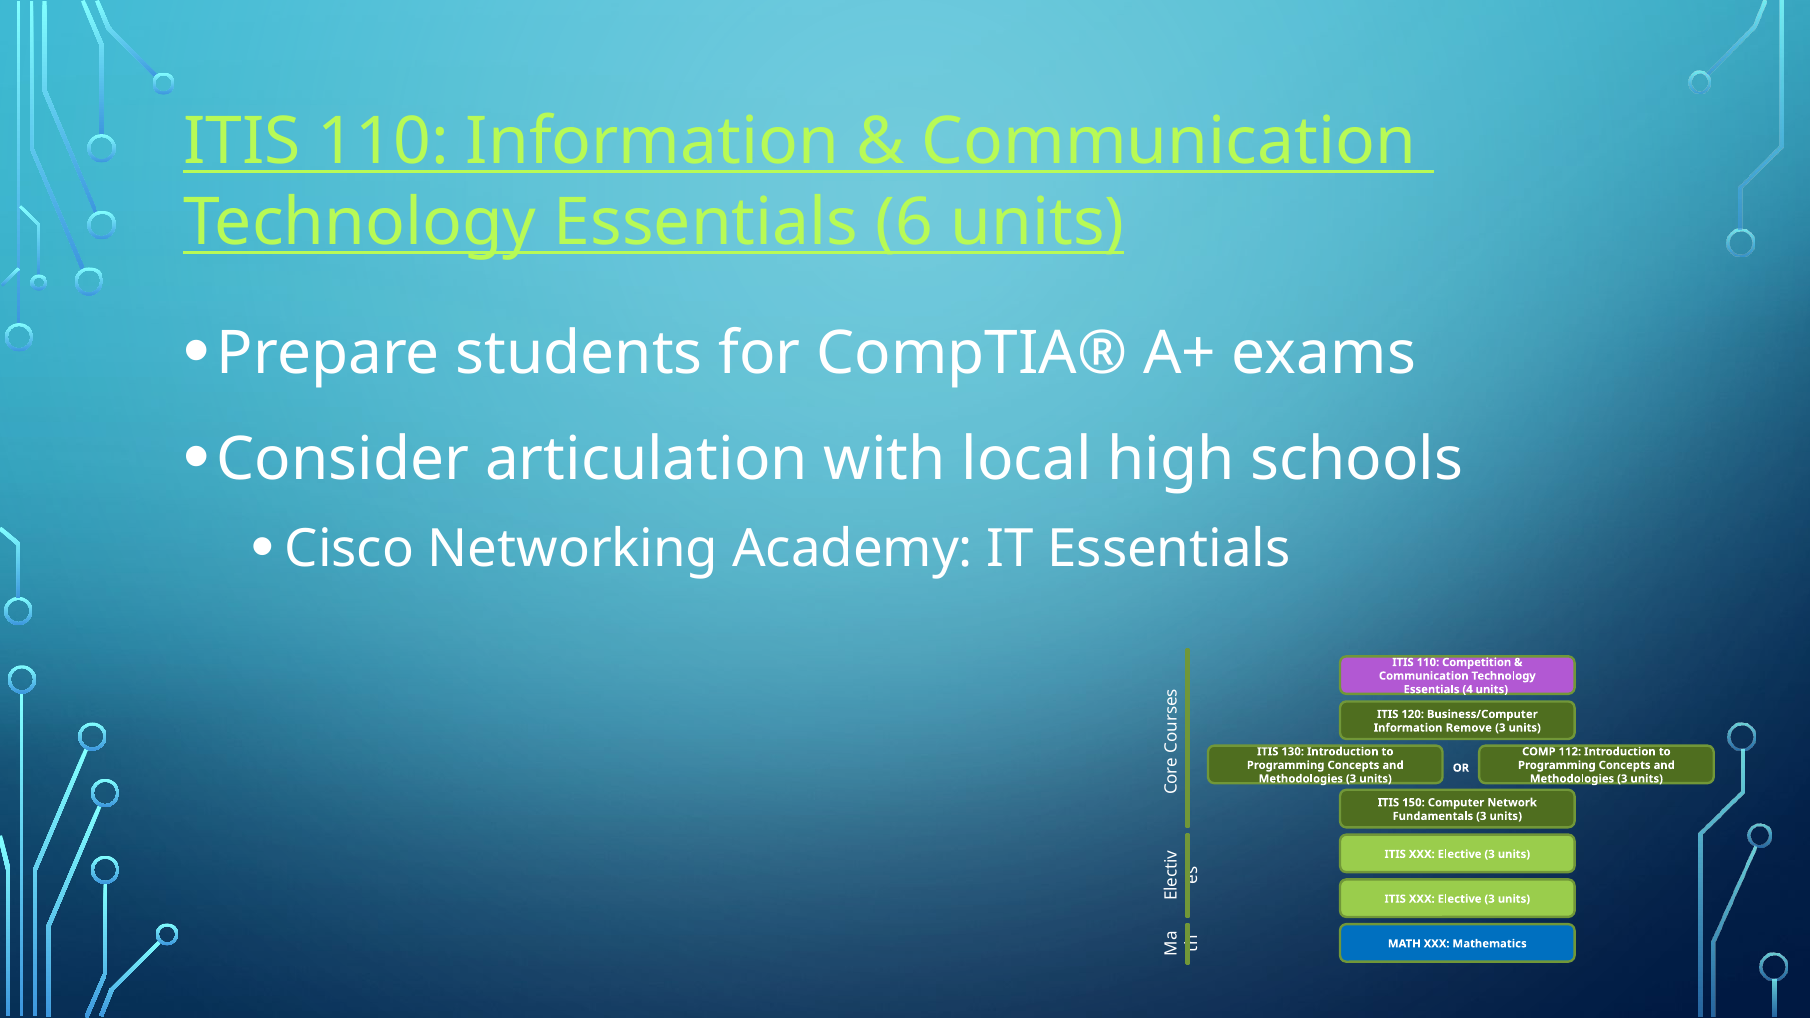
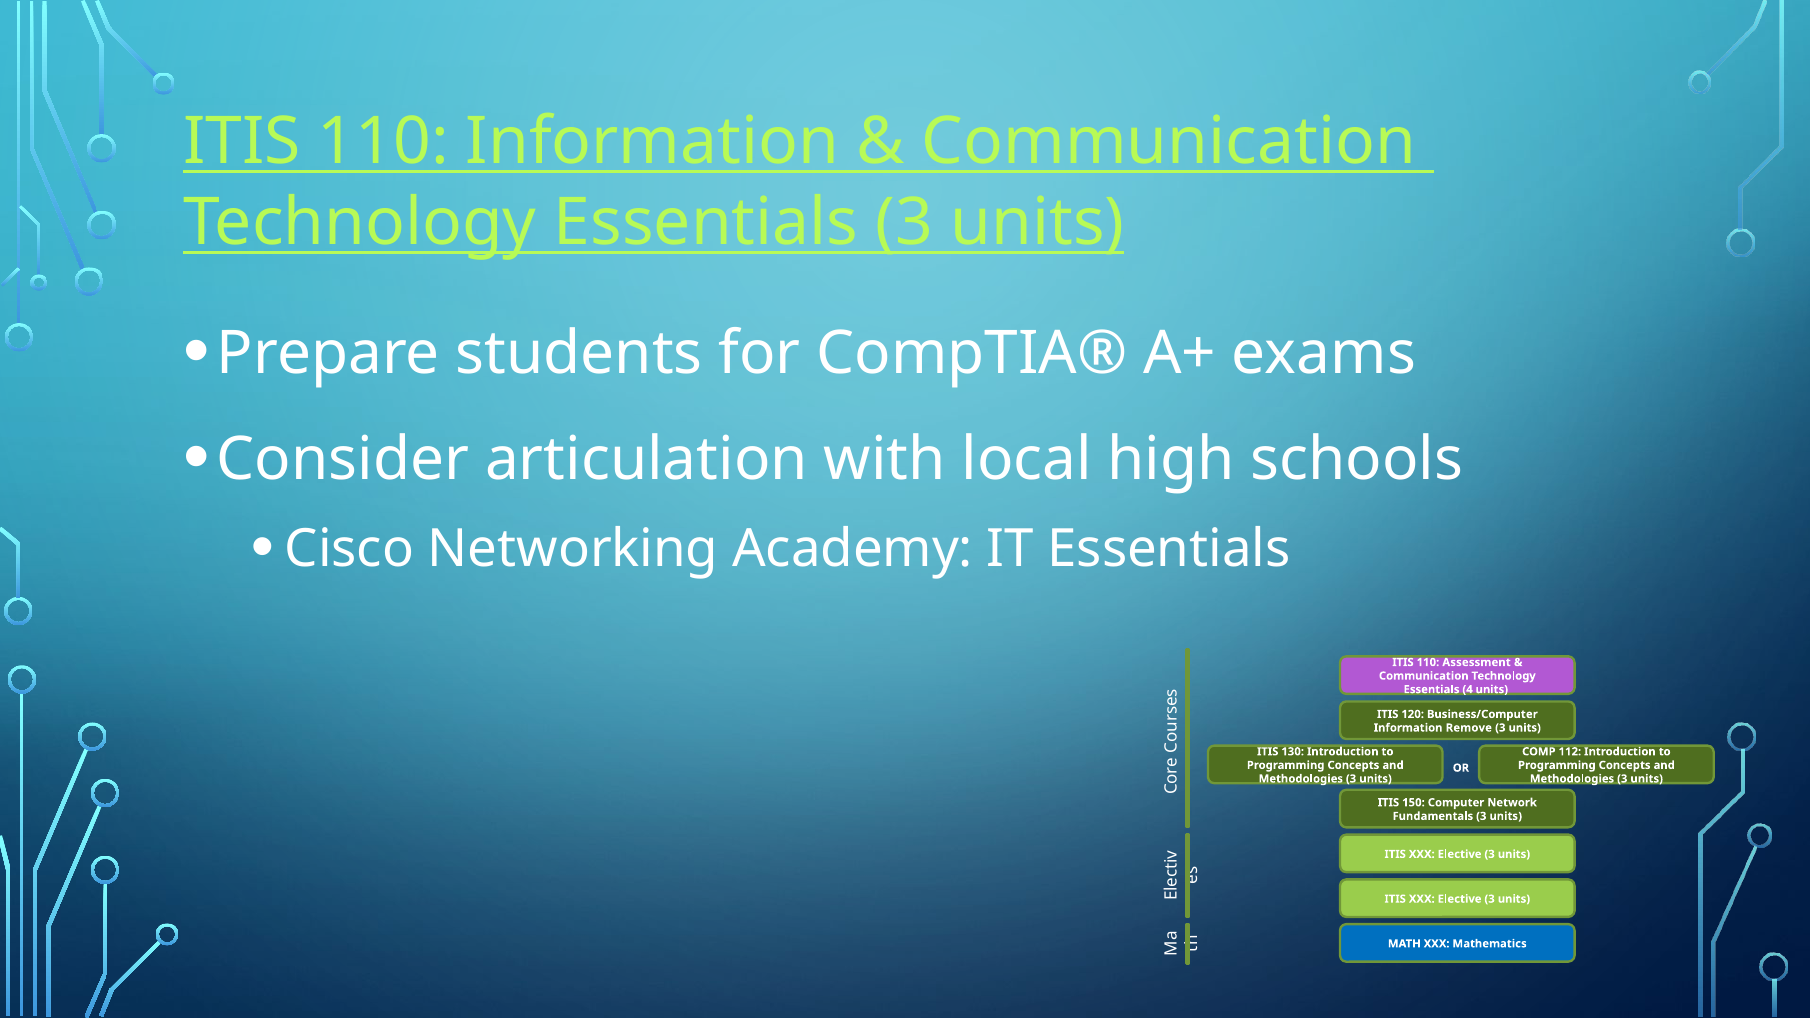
Essentials 6: 6 -> 3
Competition: Competition -> Assessment
